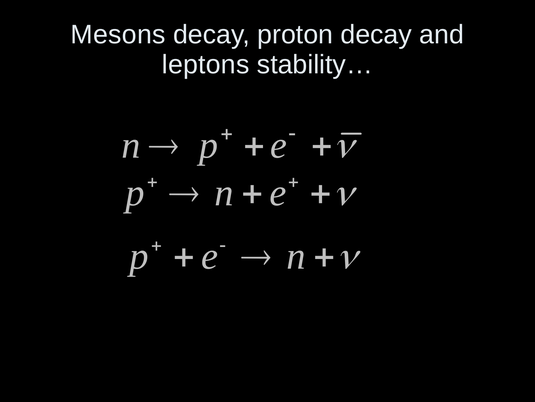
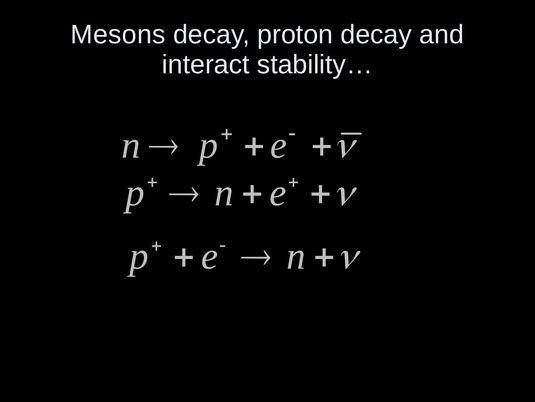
leptons: leptons -> interact
